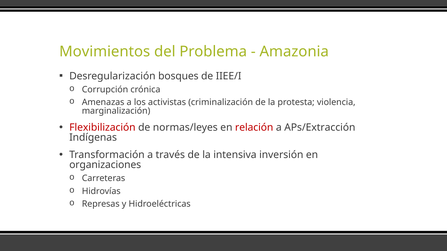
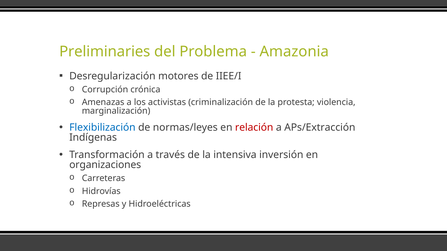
Movimientos: Movimientos -> Preliminaries
bosques: bosques -> motores
Flexibilización colour: red -> blue
